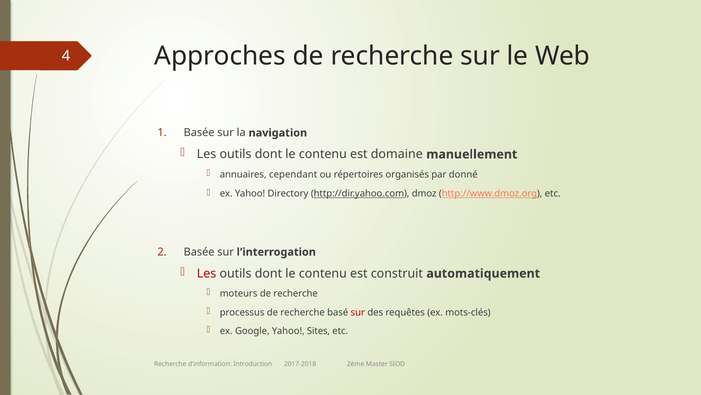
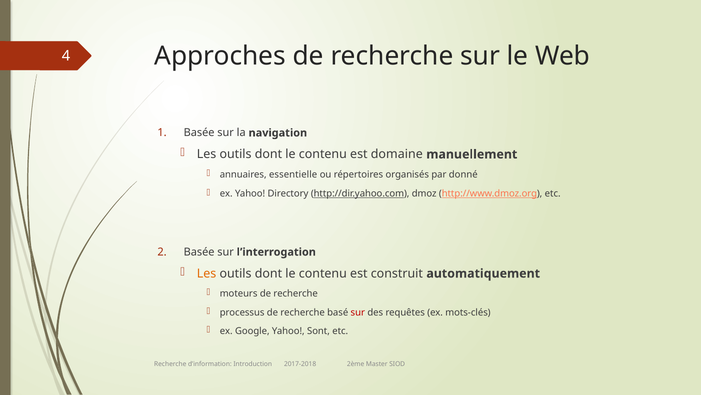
cependant: cependant -> essentielle
Les at (207, 273) colour: red -> orange
Sites: Sites -> Sont
